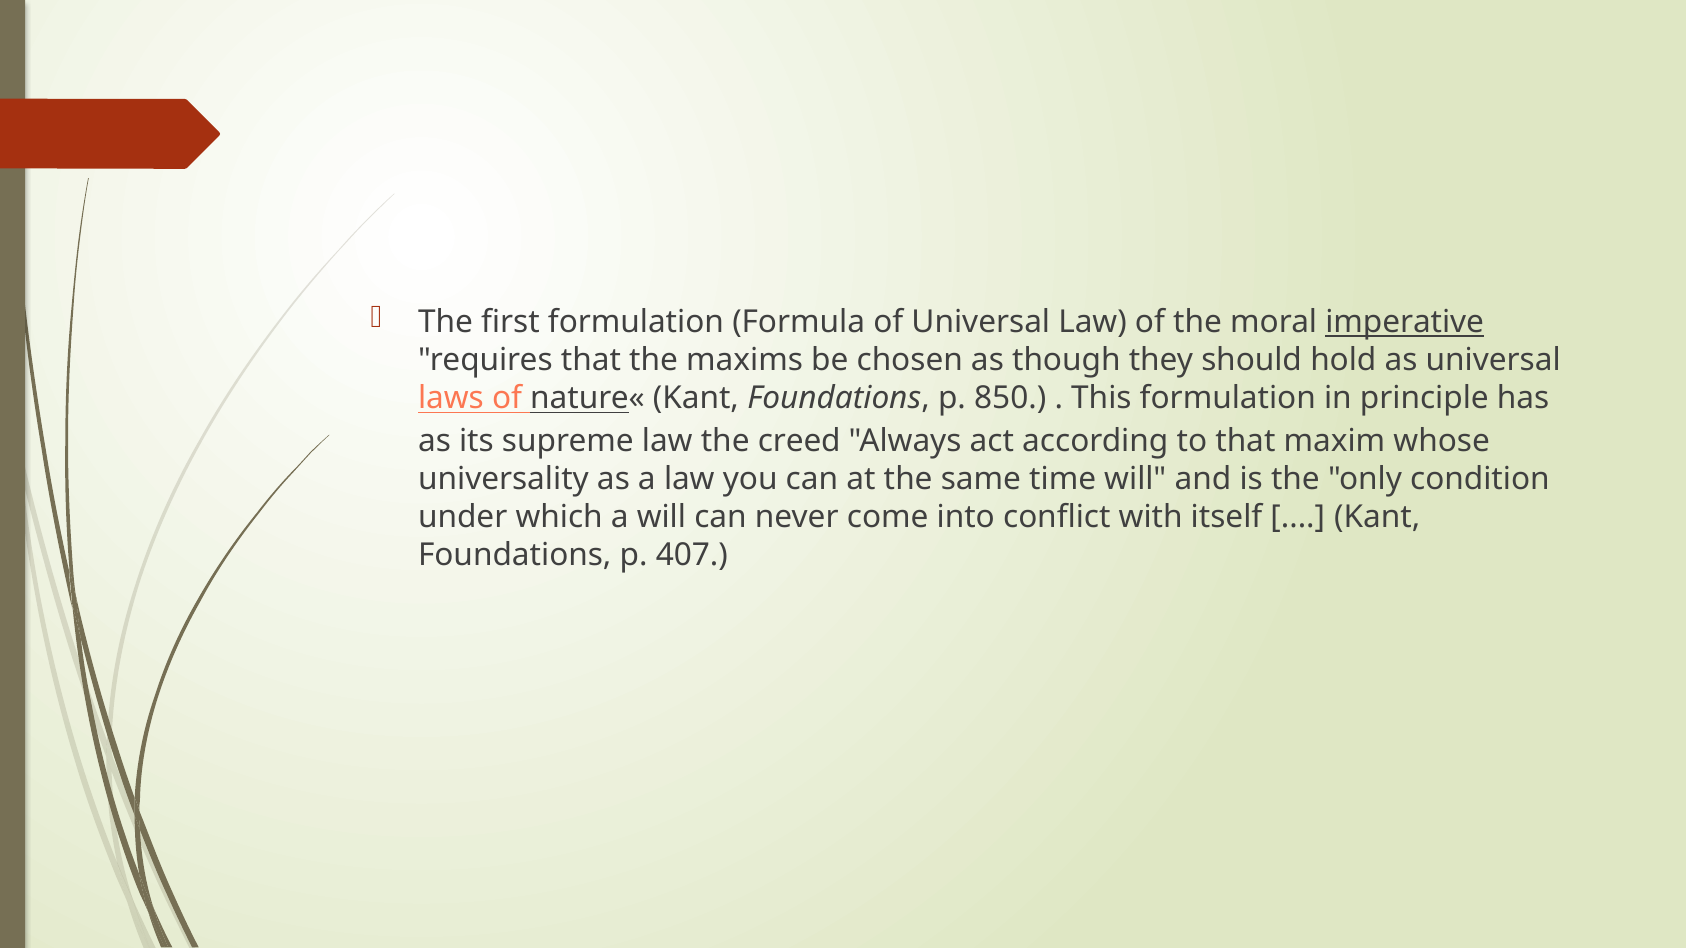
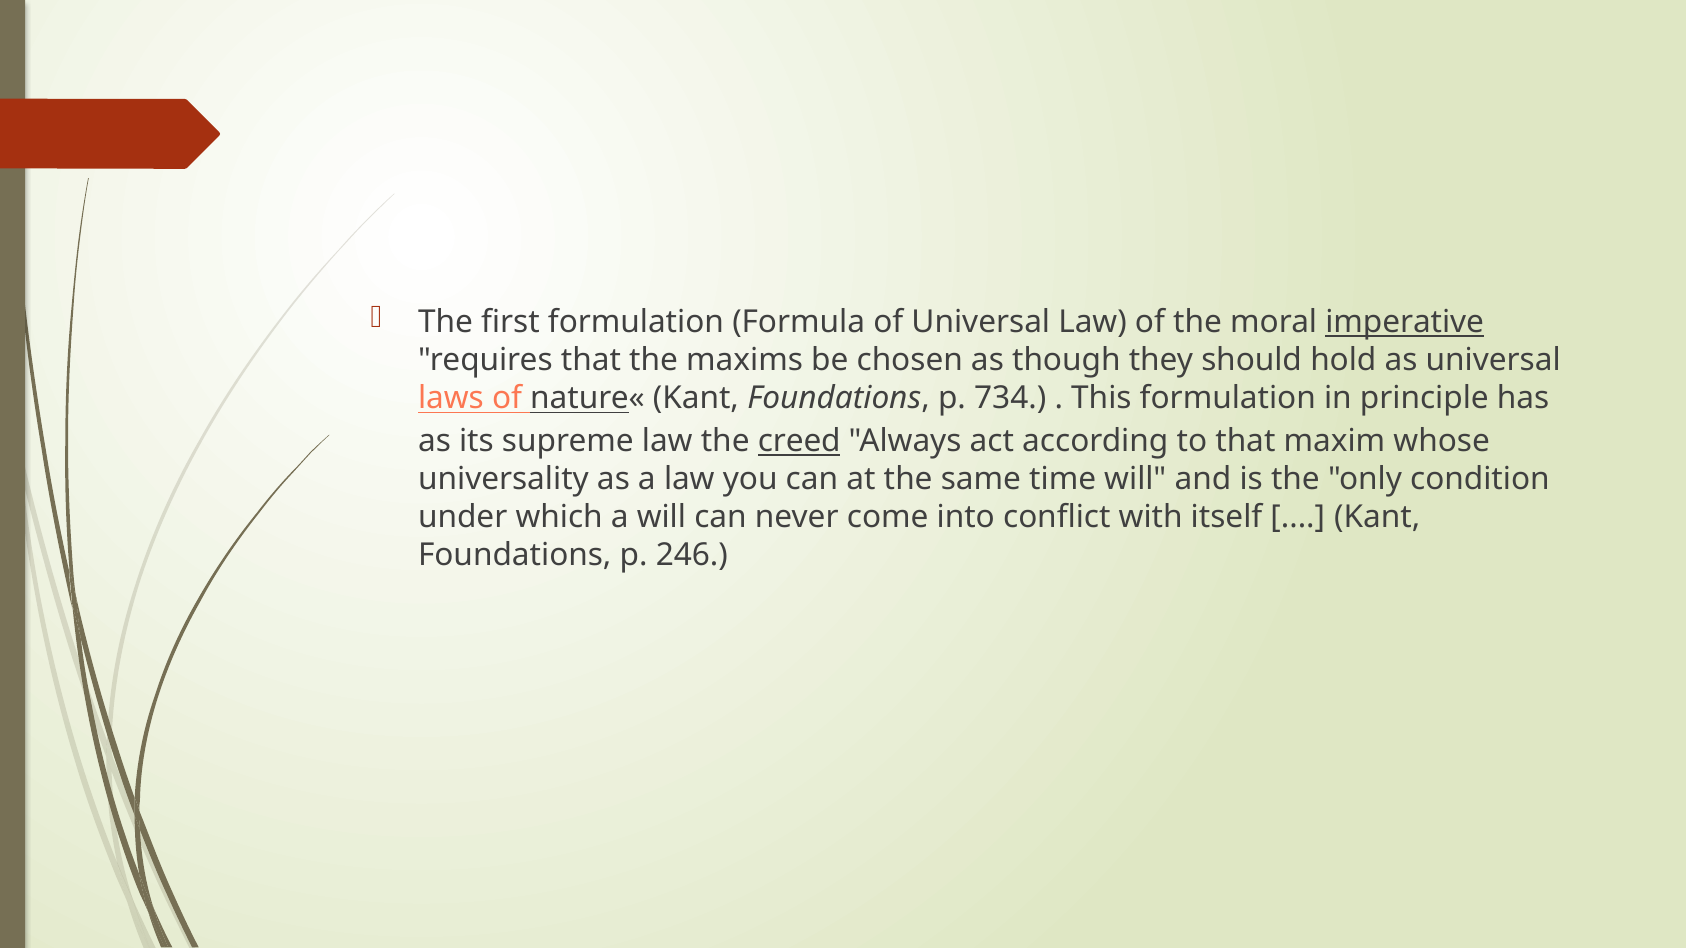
850: 850 -> 734
creed underline: none -> present
407: 407 -> 246
